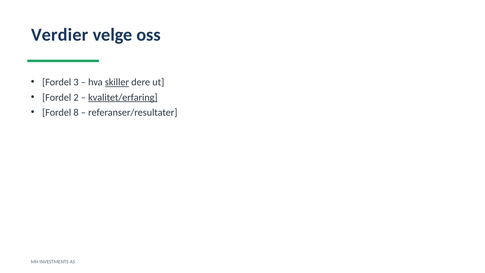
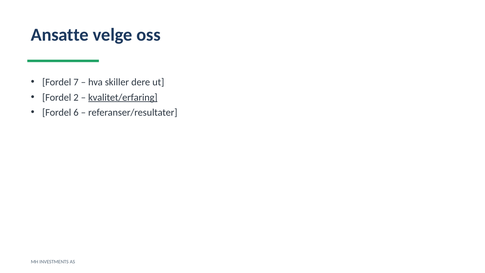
Verdier: Verdier -> Ansatte
3: 3 -> 7
skiller underline: present -> none
8: 8 -> 6
